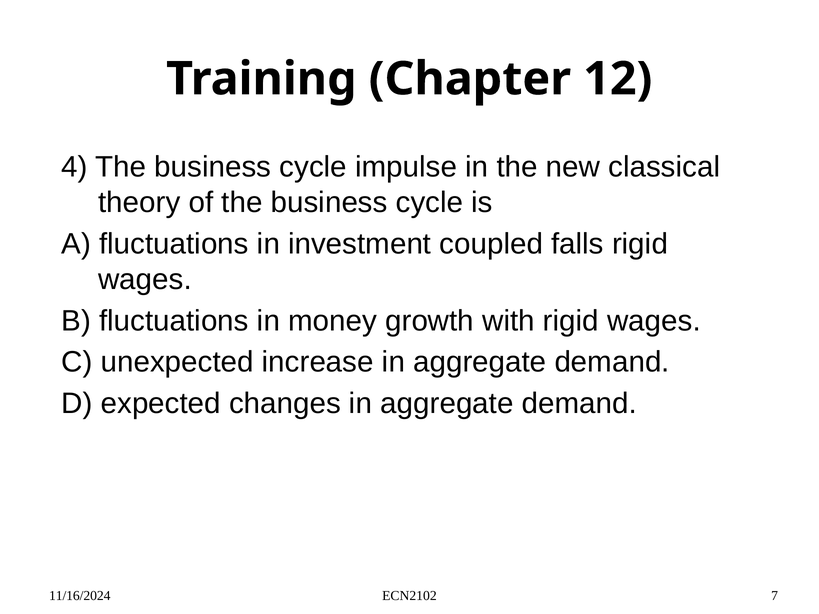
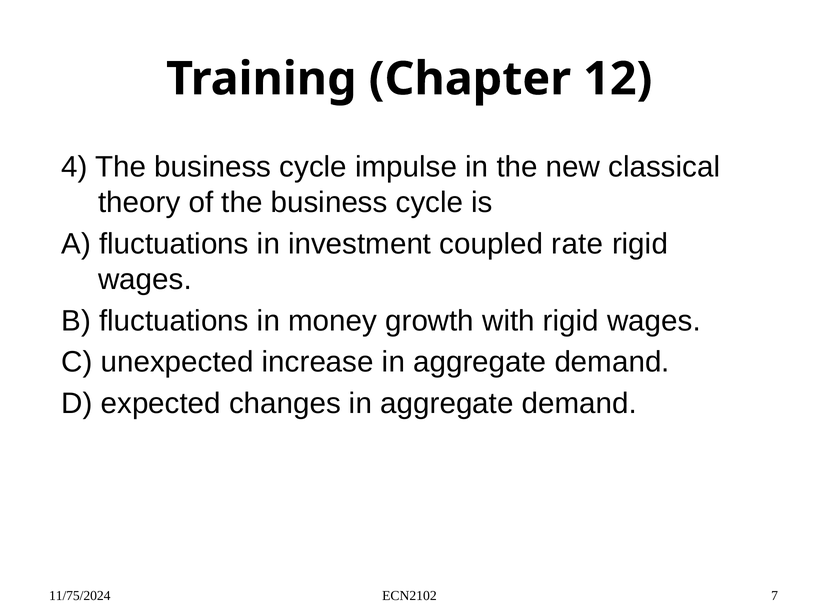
falls: falls -> rate
11/16/2024: 11/16/2024 -> 11/75/2024
